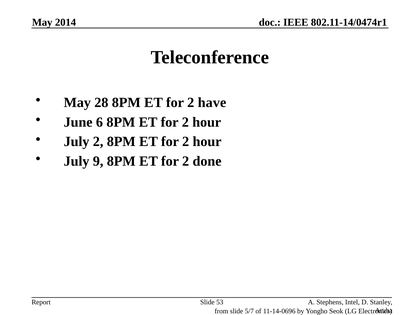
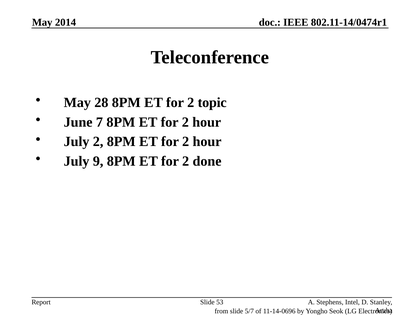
have: have -> topic
6: 6 -> 7
